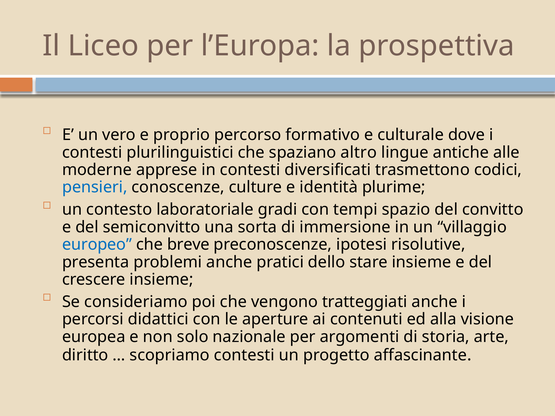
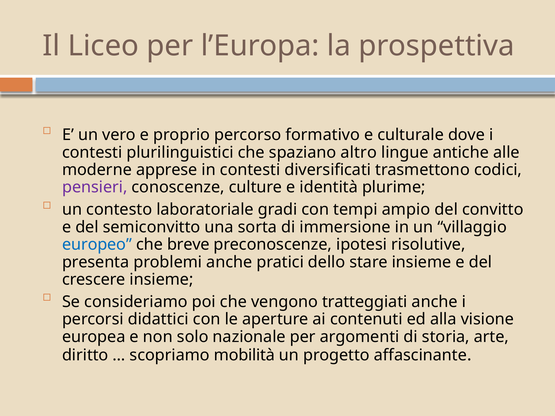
pensieri colour: blue -> purple
spazio: spazio -> ampio
scopriamo contesti: contesti -> mobilità
